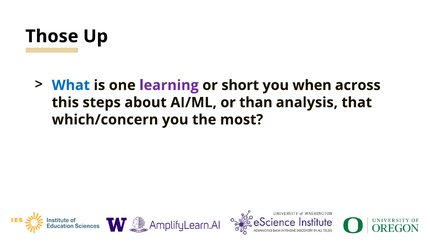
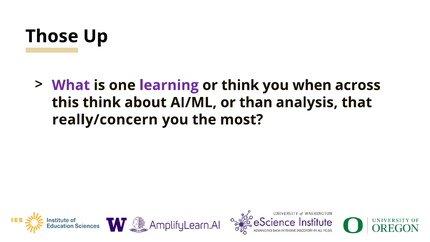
What colour: blue -> purple
or short: short -> think
this steps: steps -> think
which/concern: which/concern -> really/concern
